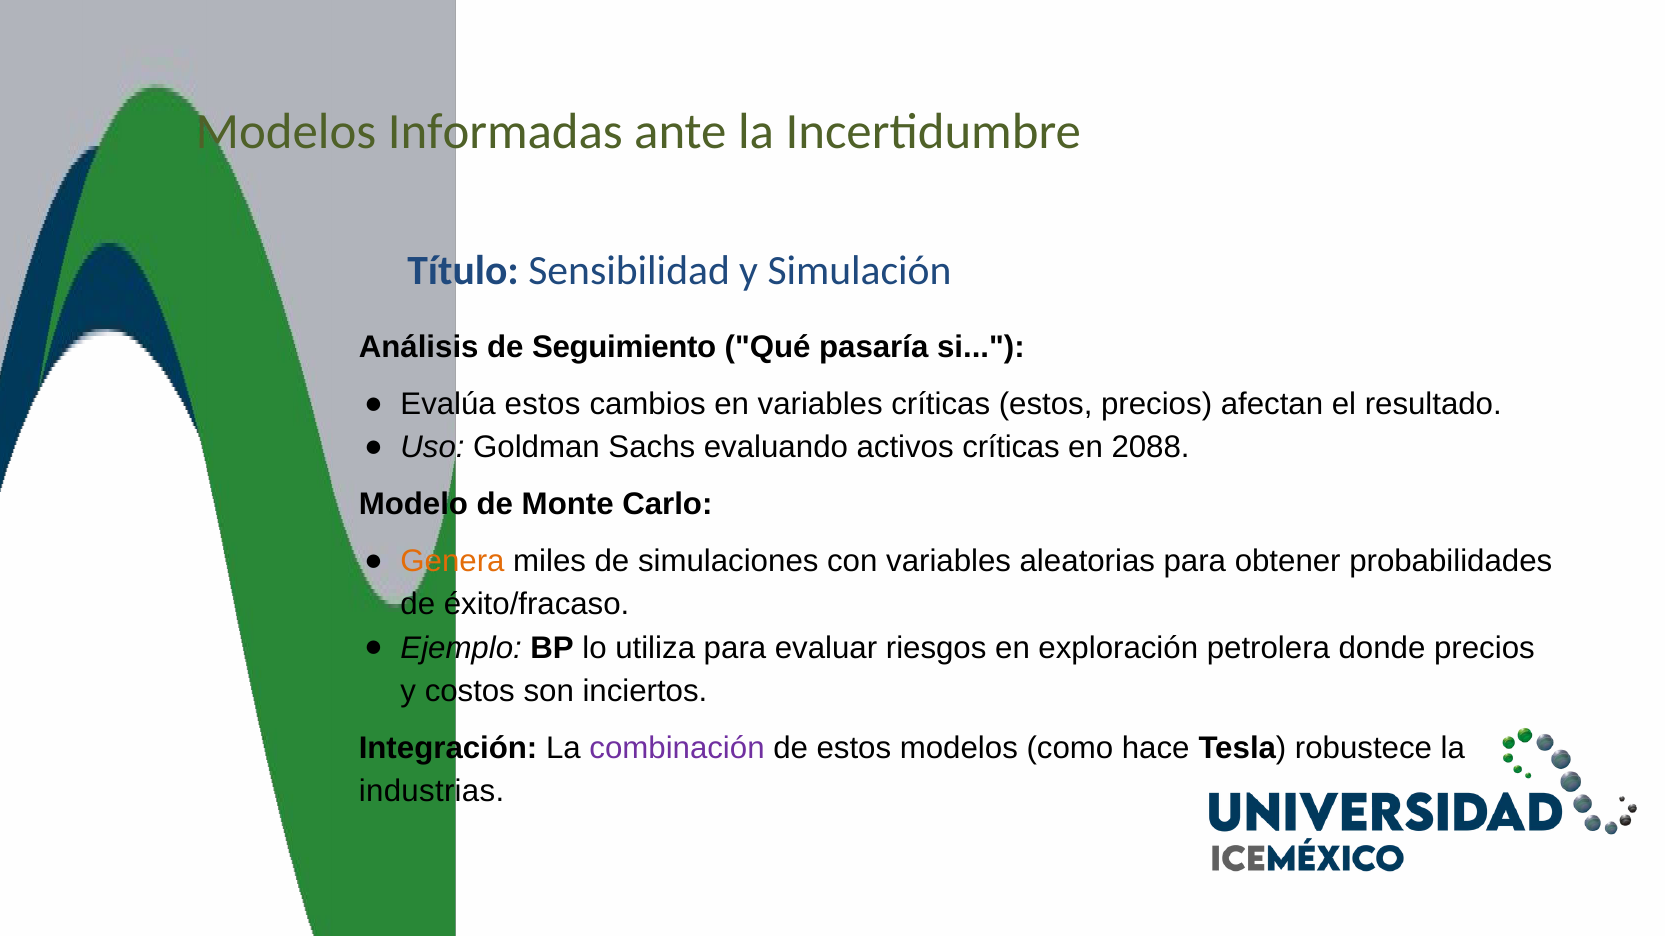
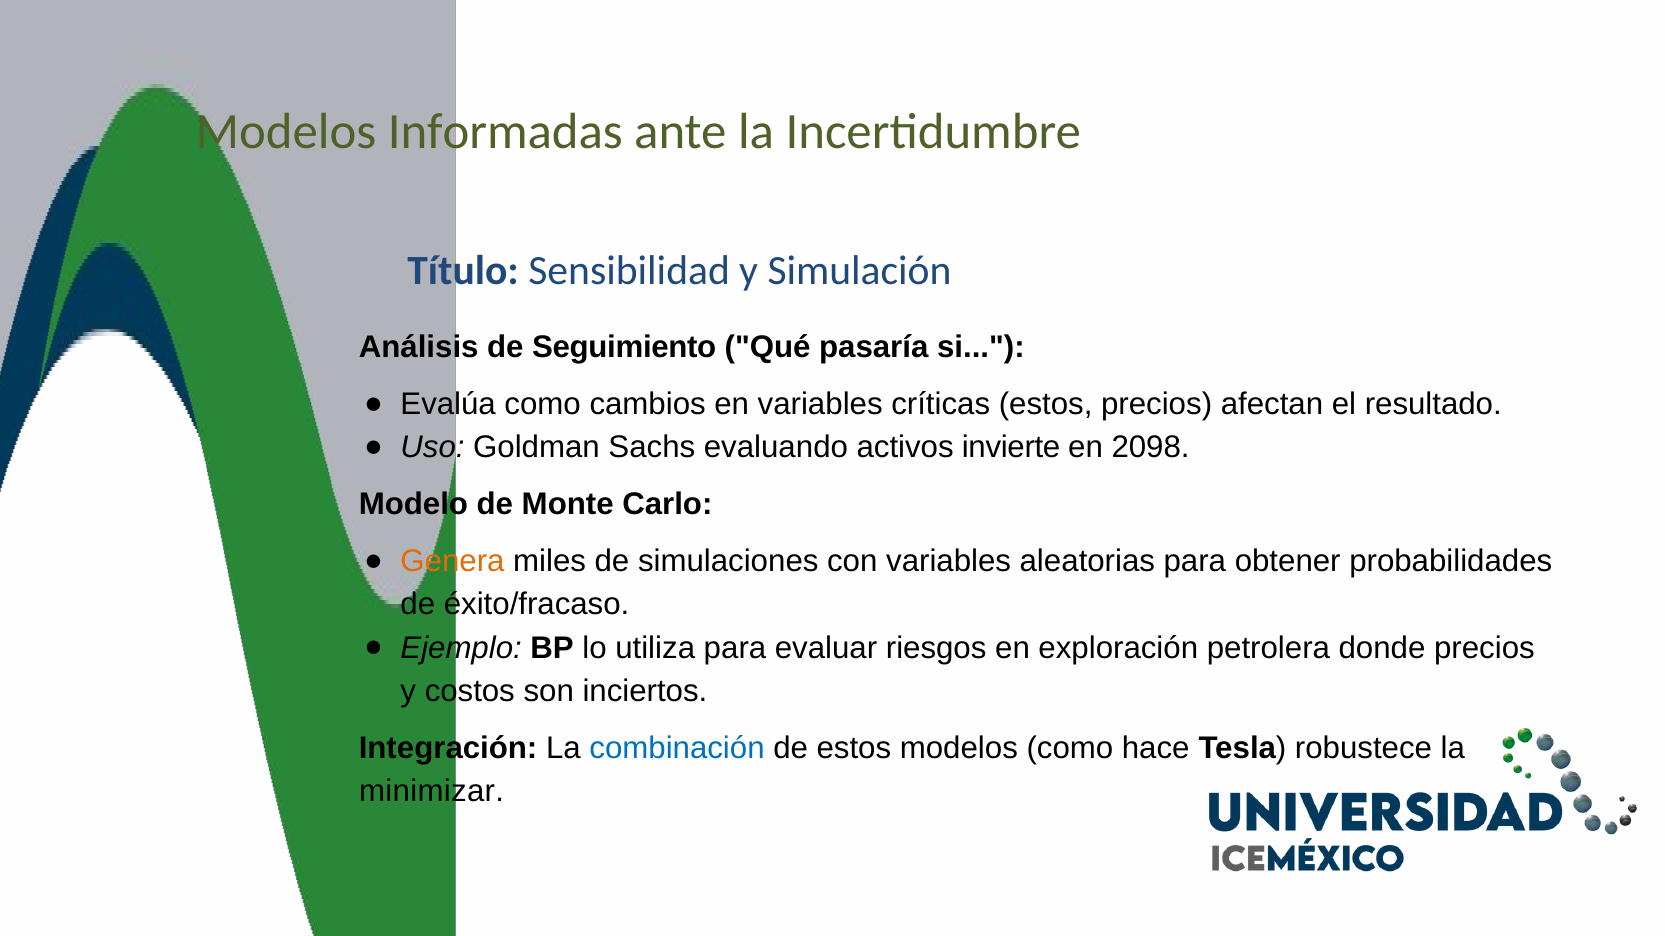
Evalúa estos: estos -> como
activos críticas: críticas -> invierte
2088: 2088 -> 2098
combinación colour: purple -> blue
industrias: industrias -> minimizar
